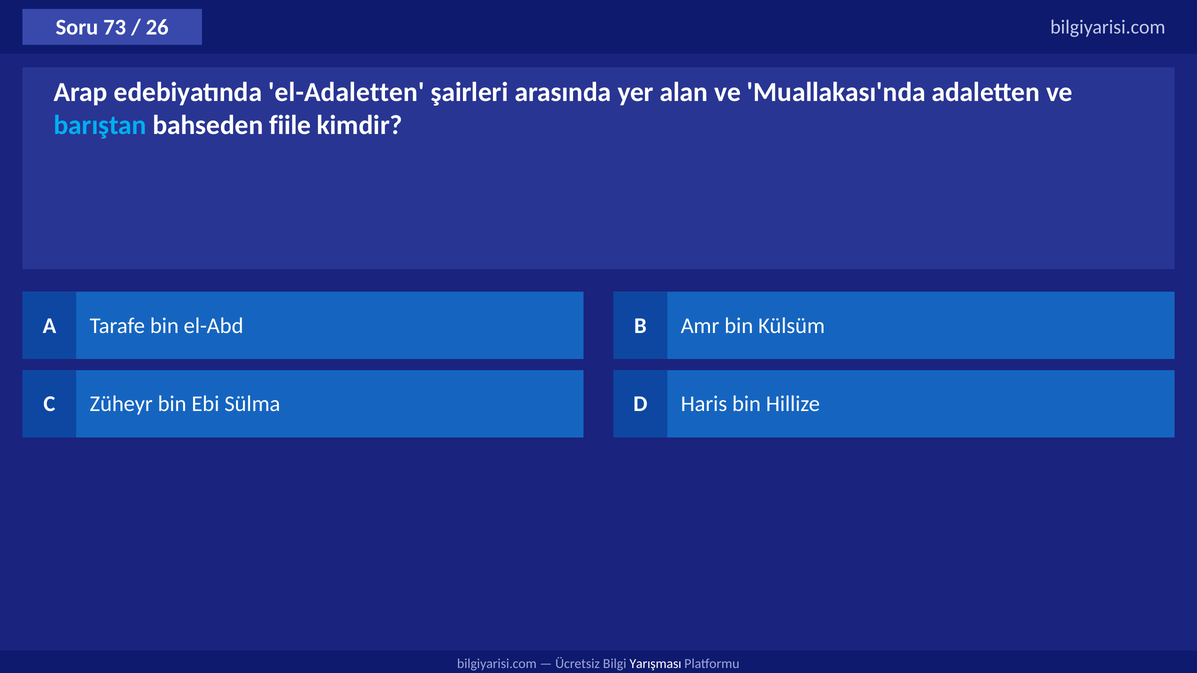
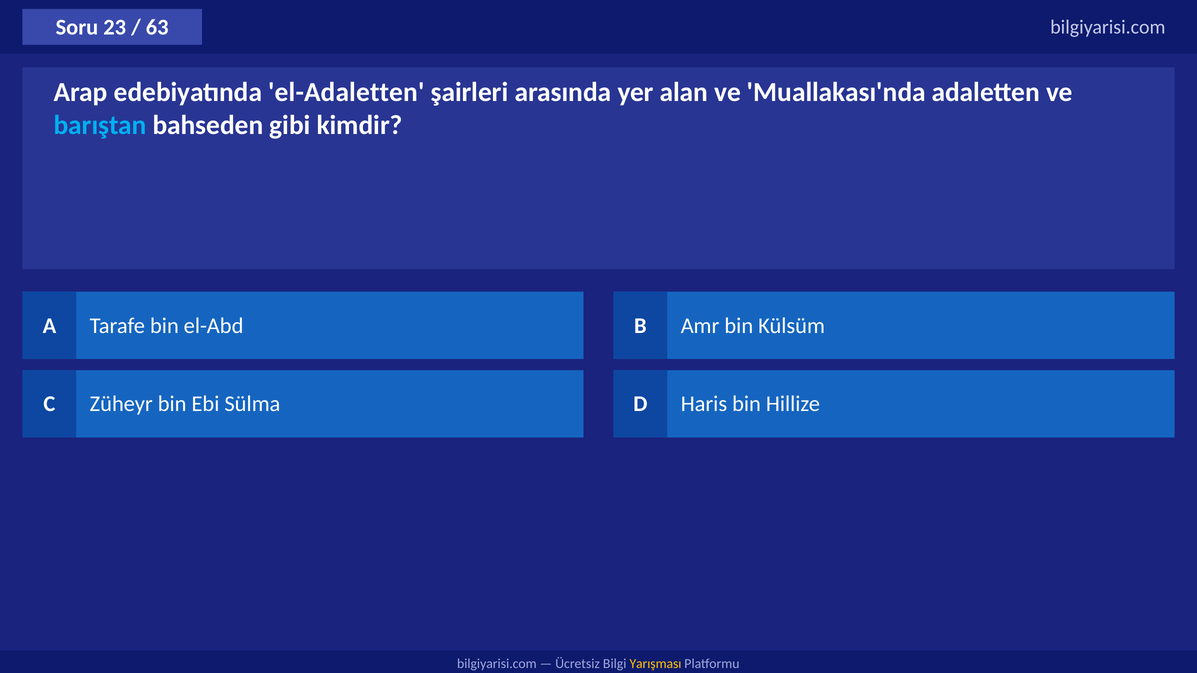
73: 73 -> 23
26: 26 -> 63
fiile: fiile -> gibi
Yarışması colour: white -> yellow
